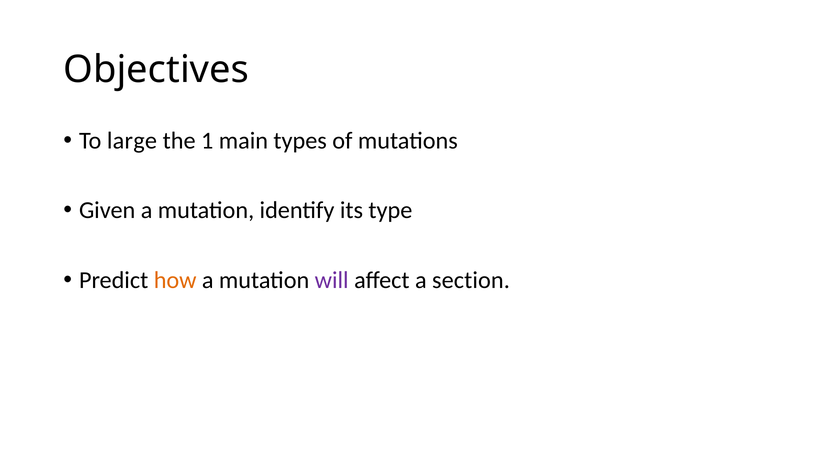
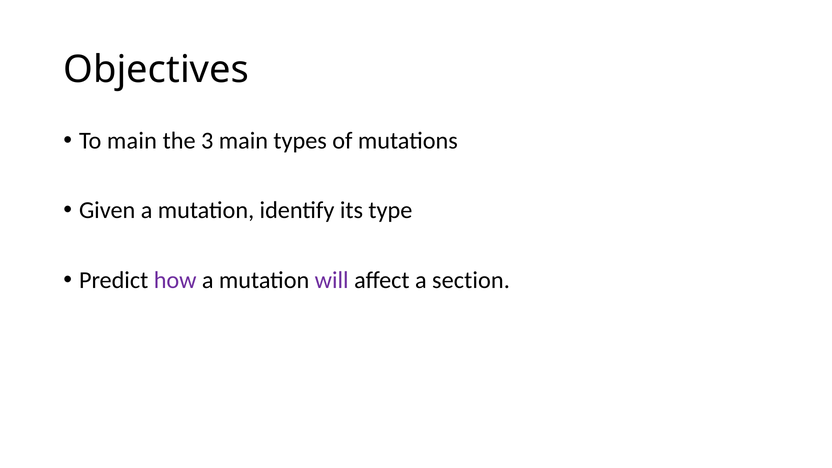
To large: large -> main
1: 1 -> 3
how colour: orange -> purple
